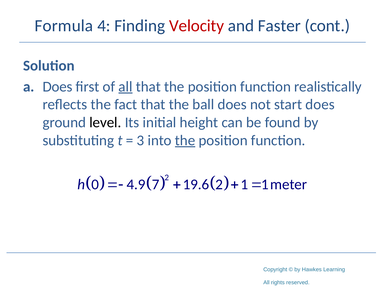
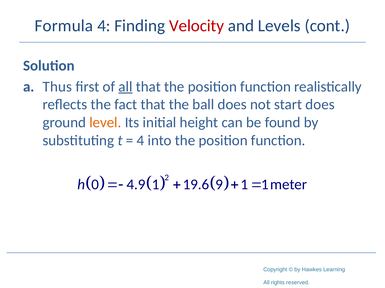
Faster: Faster -> Levels
a Does: Does -> Thus
level colour: black -> orange
3 at (140, 141): 3 -> 4
the at (185, 141) underline: present -> none
7 at (156, 185): 7 -> 1
2 at (219, 185): 2 -> 9
